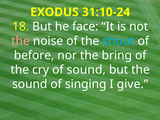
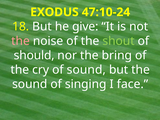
31:10-24: 31:10-24 -> 47:10-24
face: face -> give
shout colour: light blue -> light green
before: before -> should
give: give -> face
